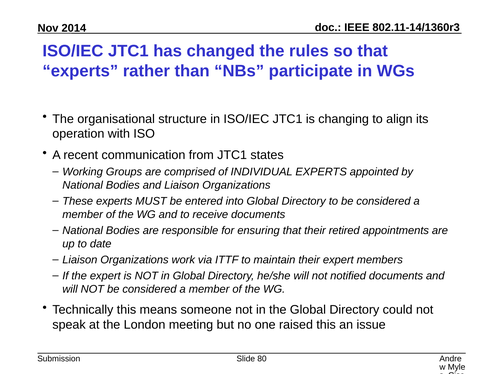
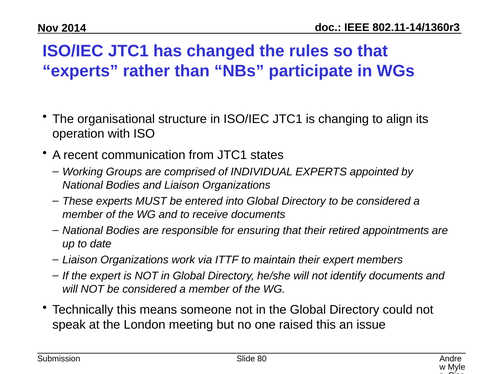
notified: notified -> identify
